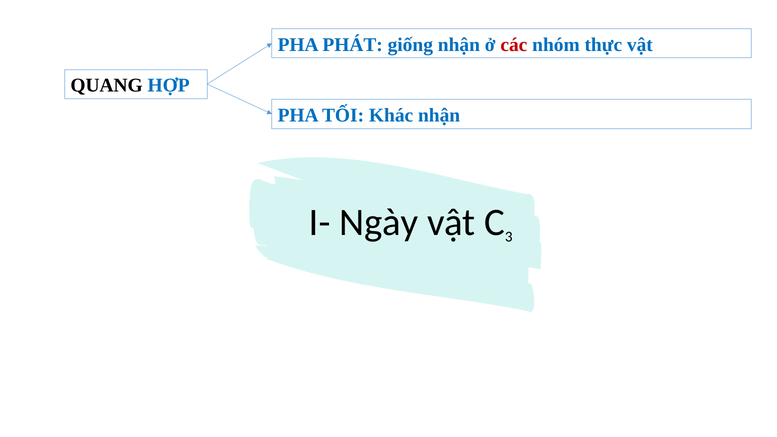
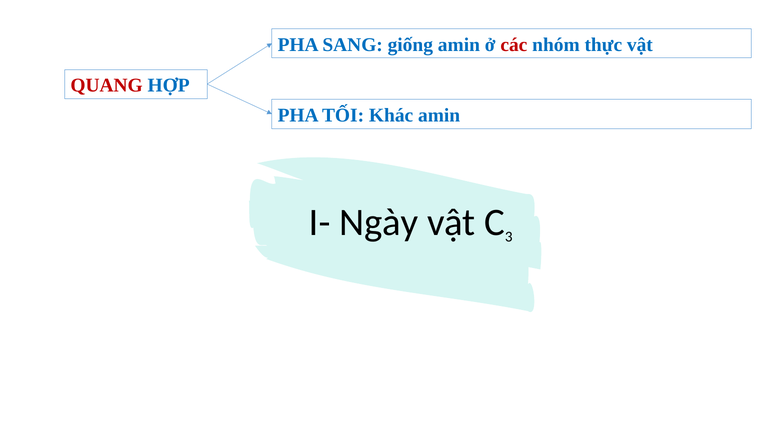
PHÁT: PHÁT -> SANG
giống nhận: nhận -> amin
QUANG colour: black -> red
Khác nhận: nhận -> amin
